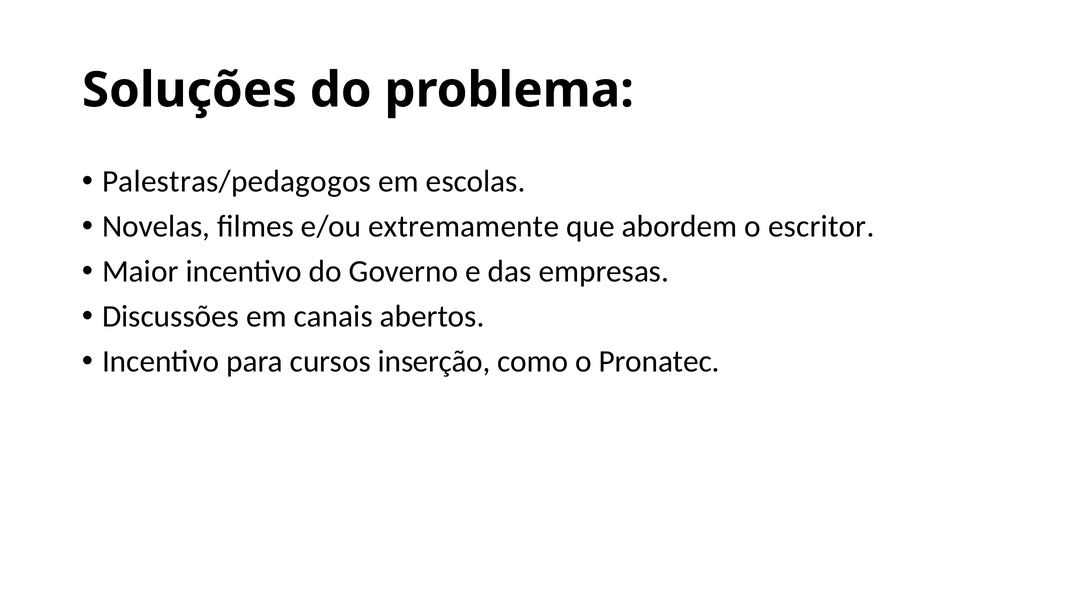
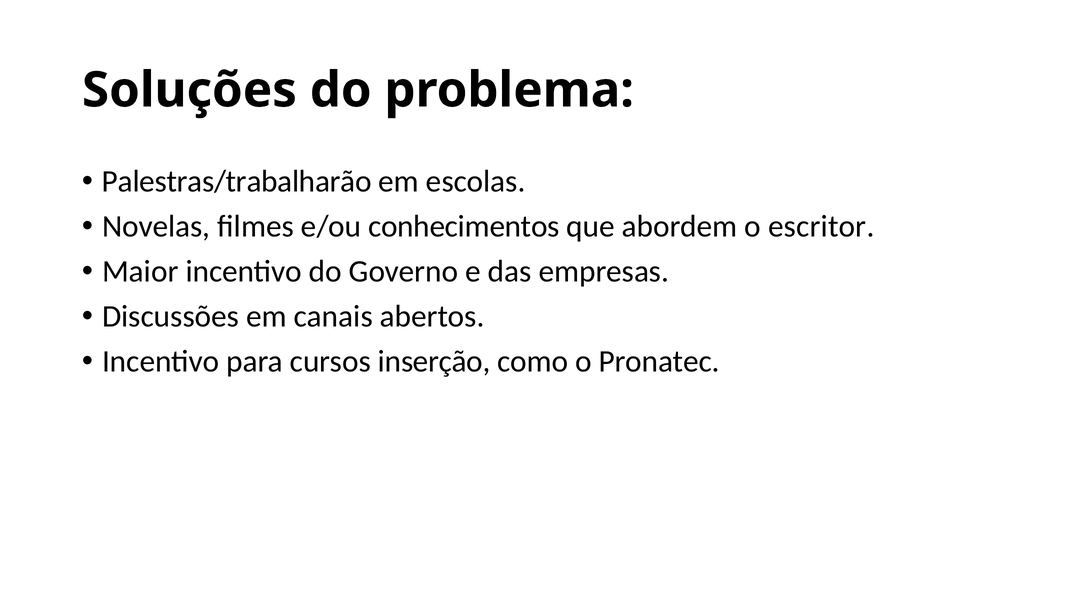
Palestras/pedagogos: Palestras/pedagogos -> Palestras/trabalharão
extremamente: extremamente -> conhecimentos
